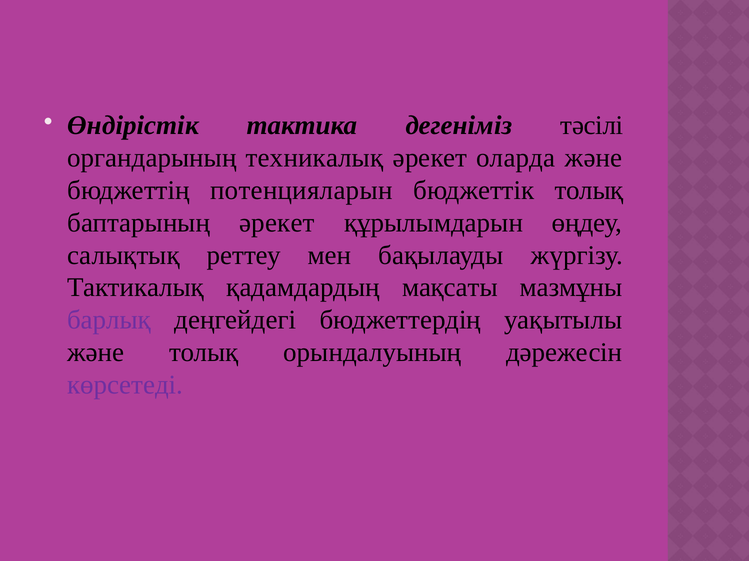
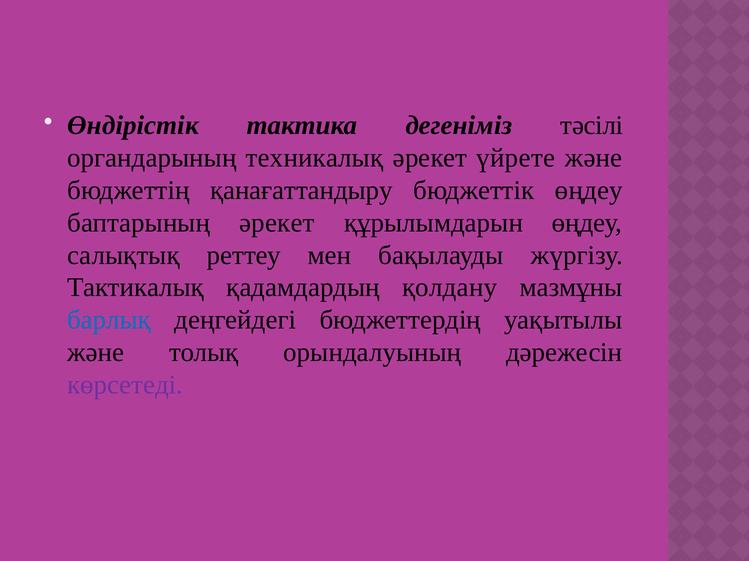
оларда: оларда -> үйрете
потенцияларын: потенцияларын -> қанағаттандыру
бюджеттік толық: толық -> өңдеу
мақсаты: мақсаты -> қолдану
барлық colour: purple -> blue
